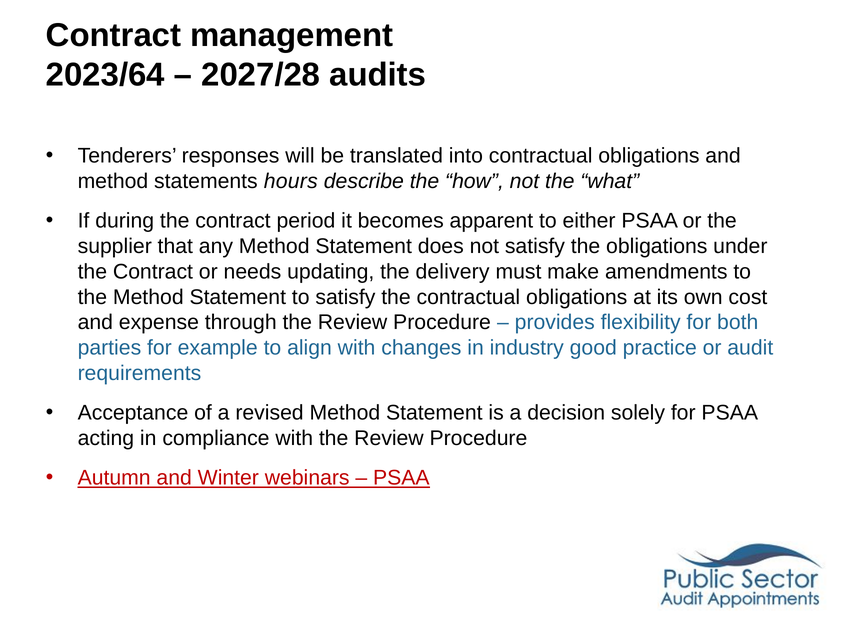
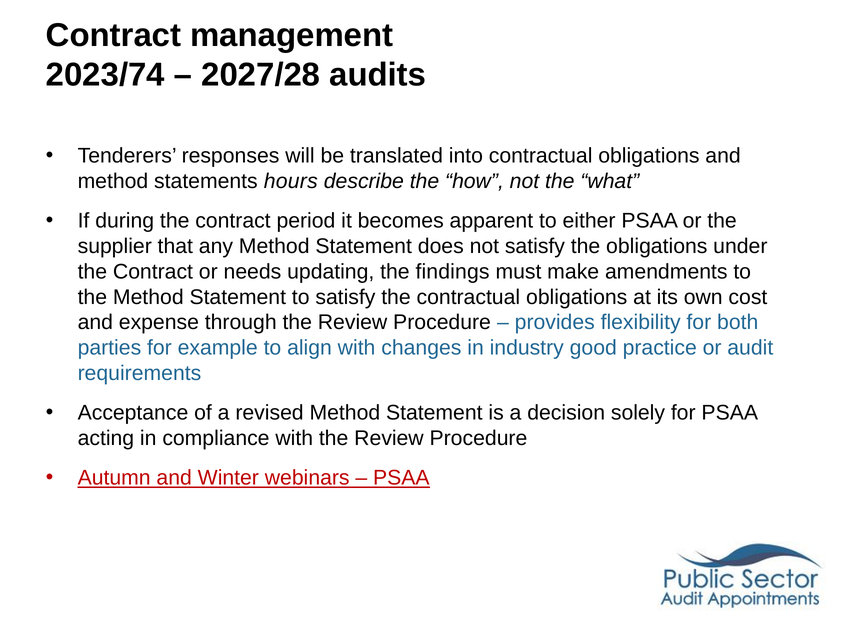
2023/64: 2023/64 -> 2023/74
delivery: delivery -> findings
